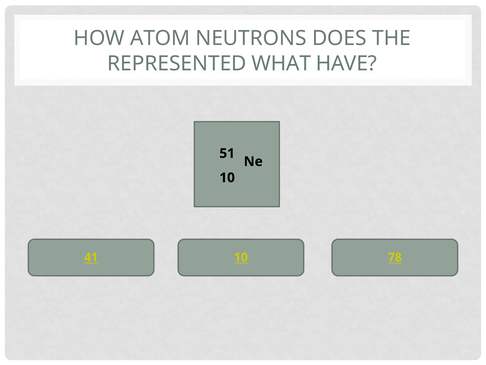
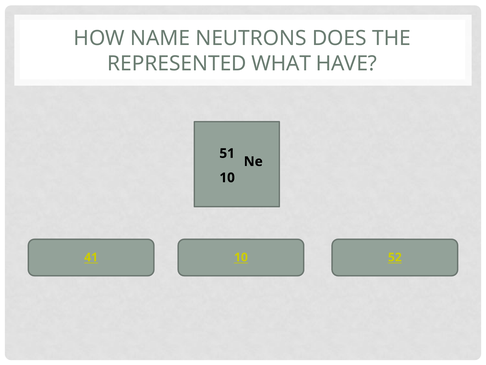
ATOM: ATOM -> NAME
78: 78 -> 52
